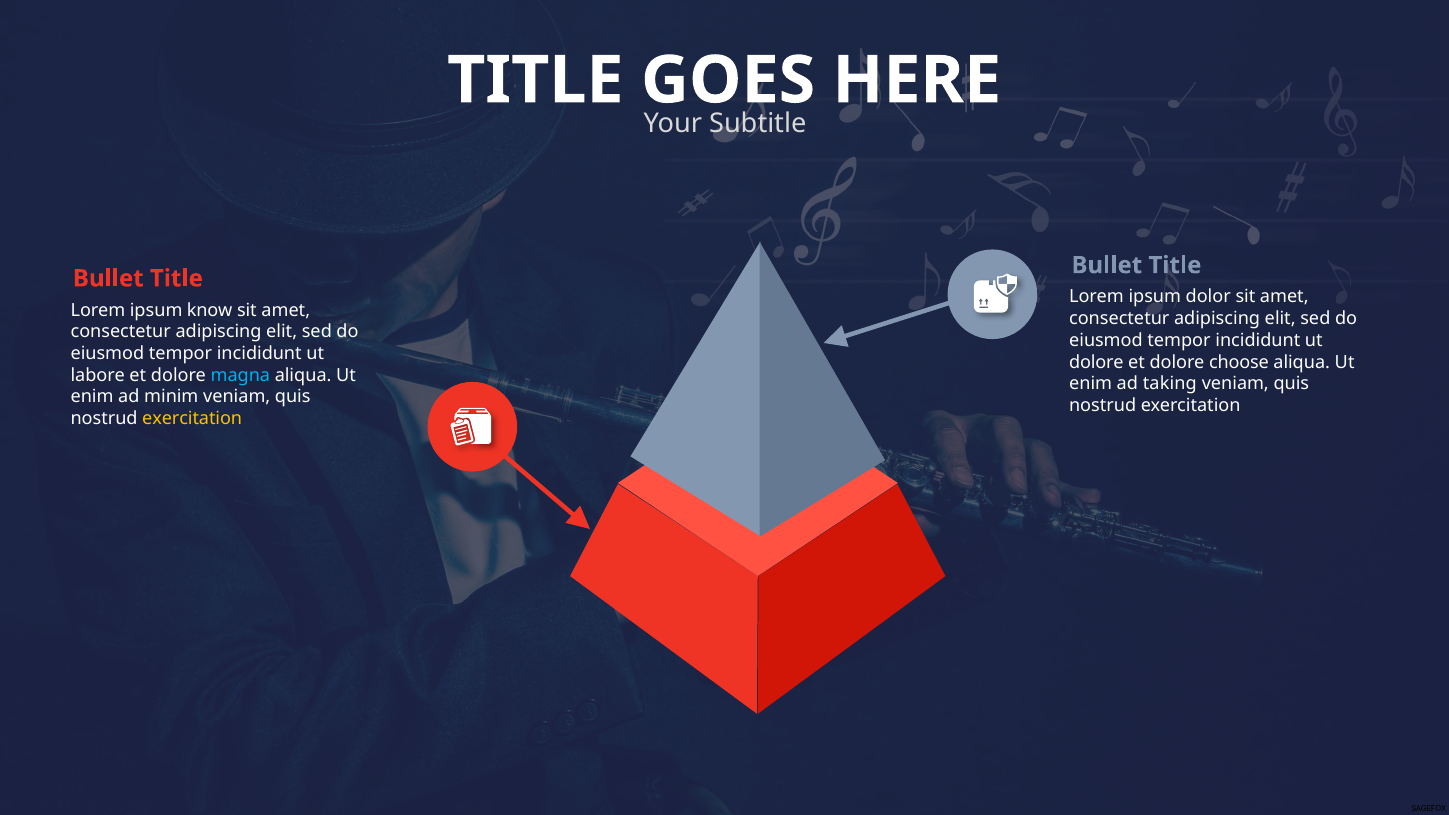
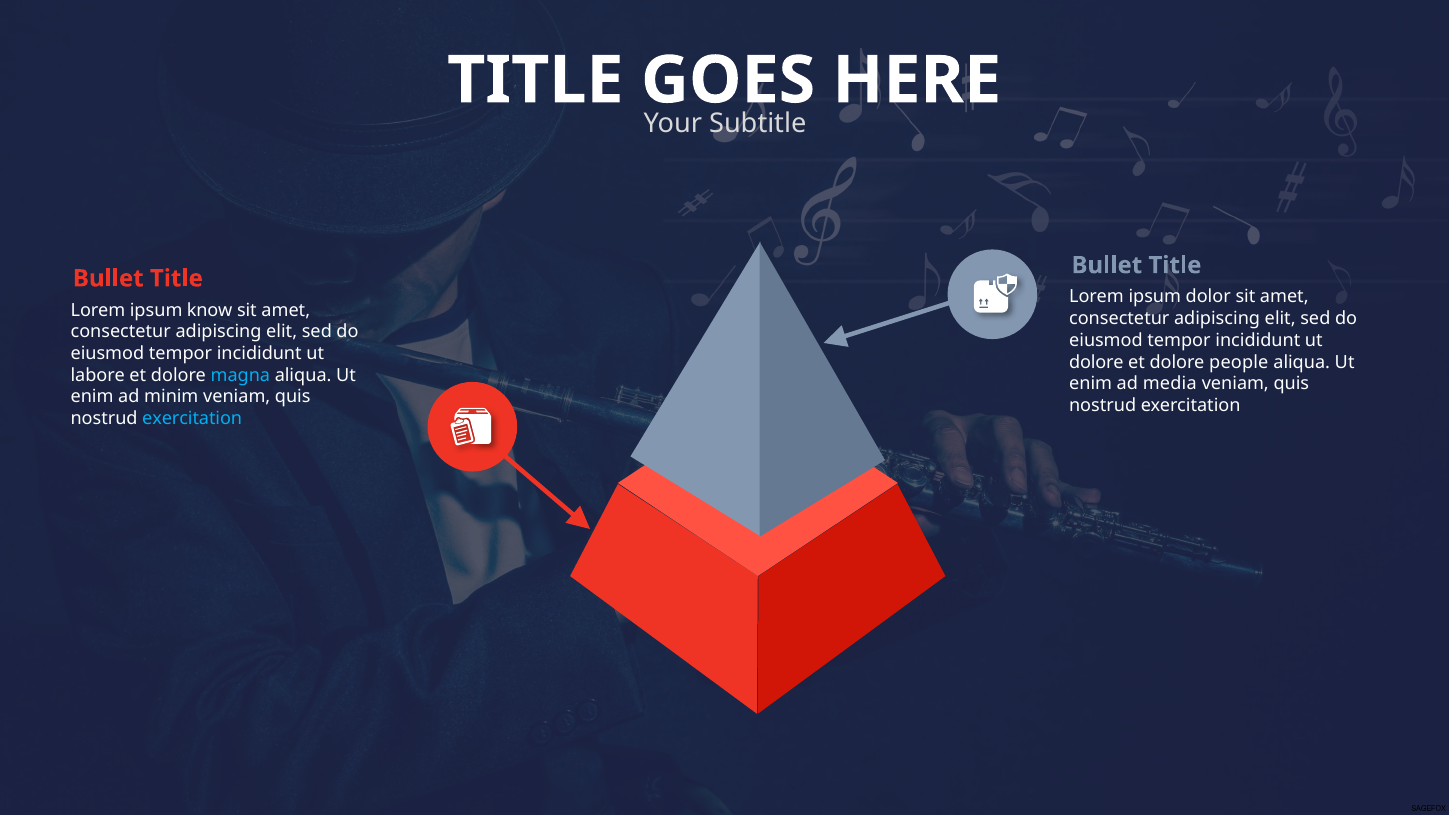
choose: choose -> people
taking: taking -> media
exercitation at (192, 419) colour: yellow -> light blue
